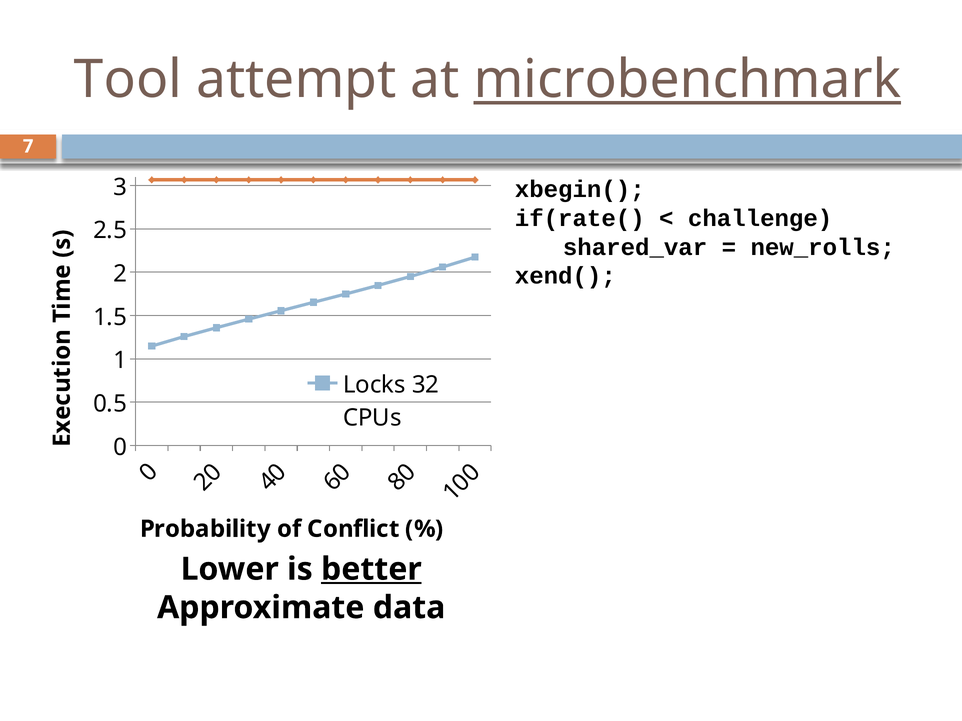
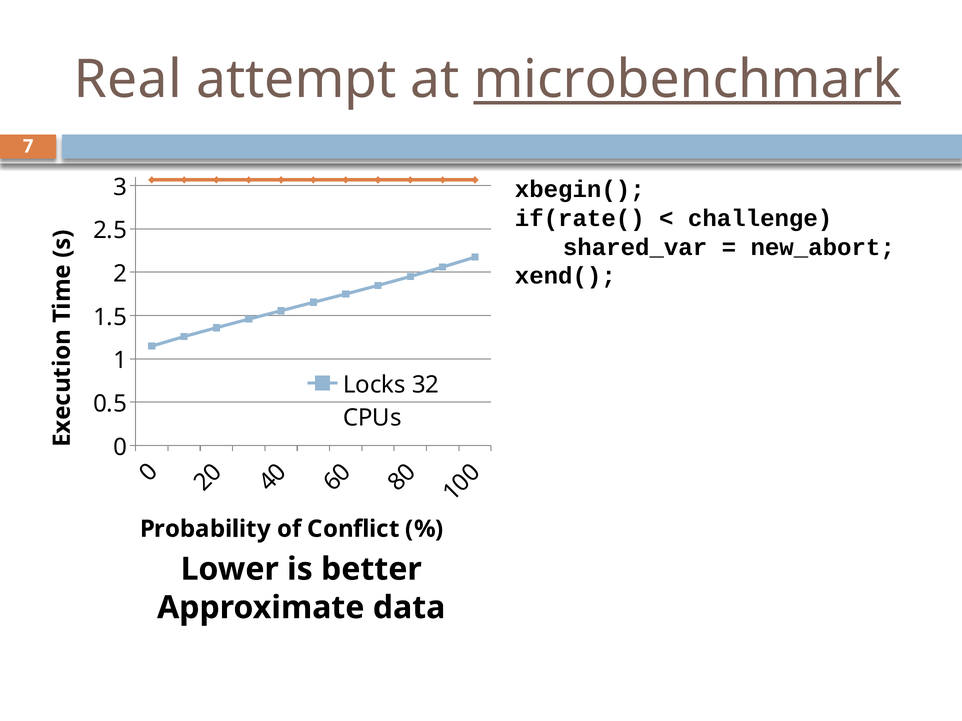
Tool: Tool -> Real
new_rolls: new_rolls -> new_abort
better underline: present -> none
